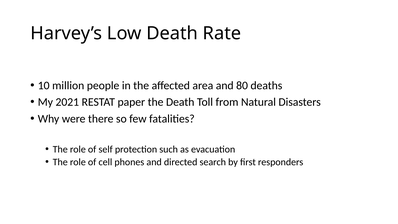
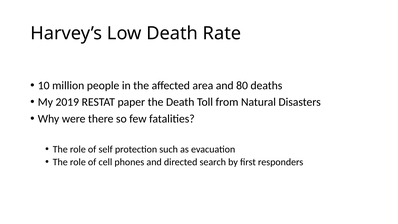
2021: 2021 -> 2019
